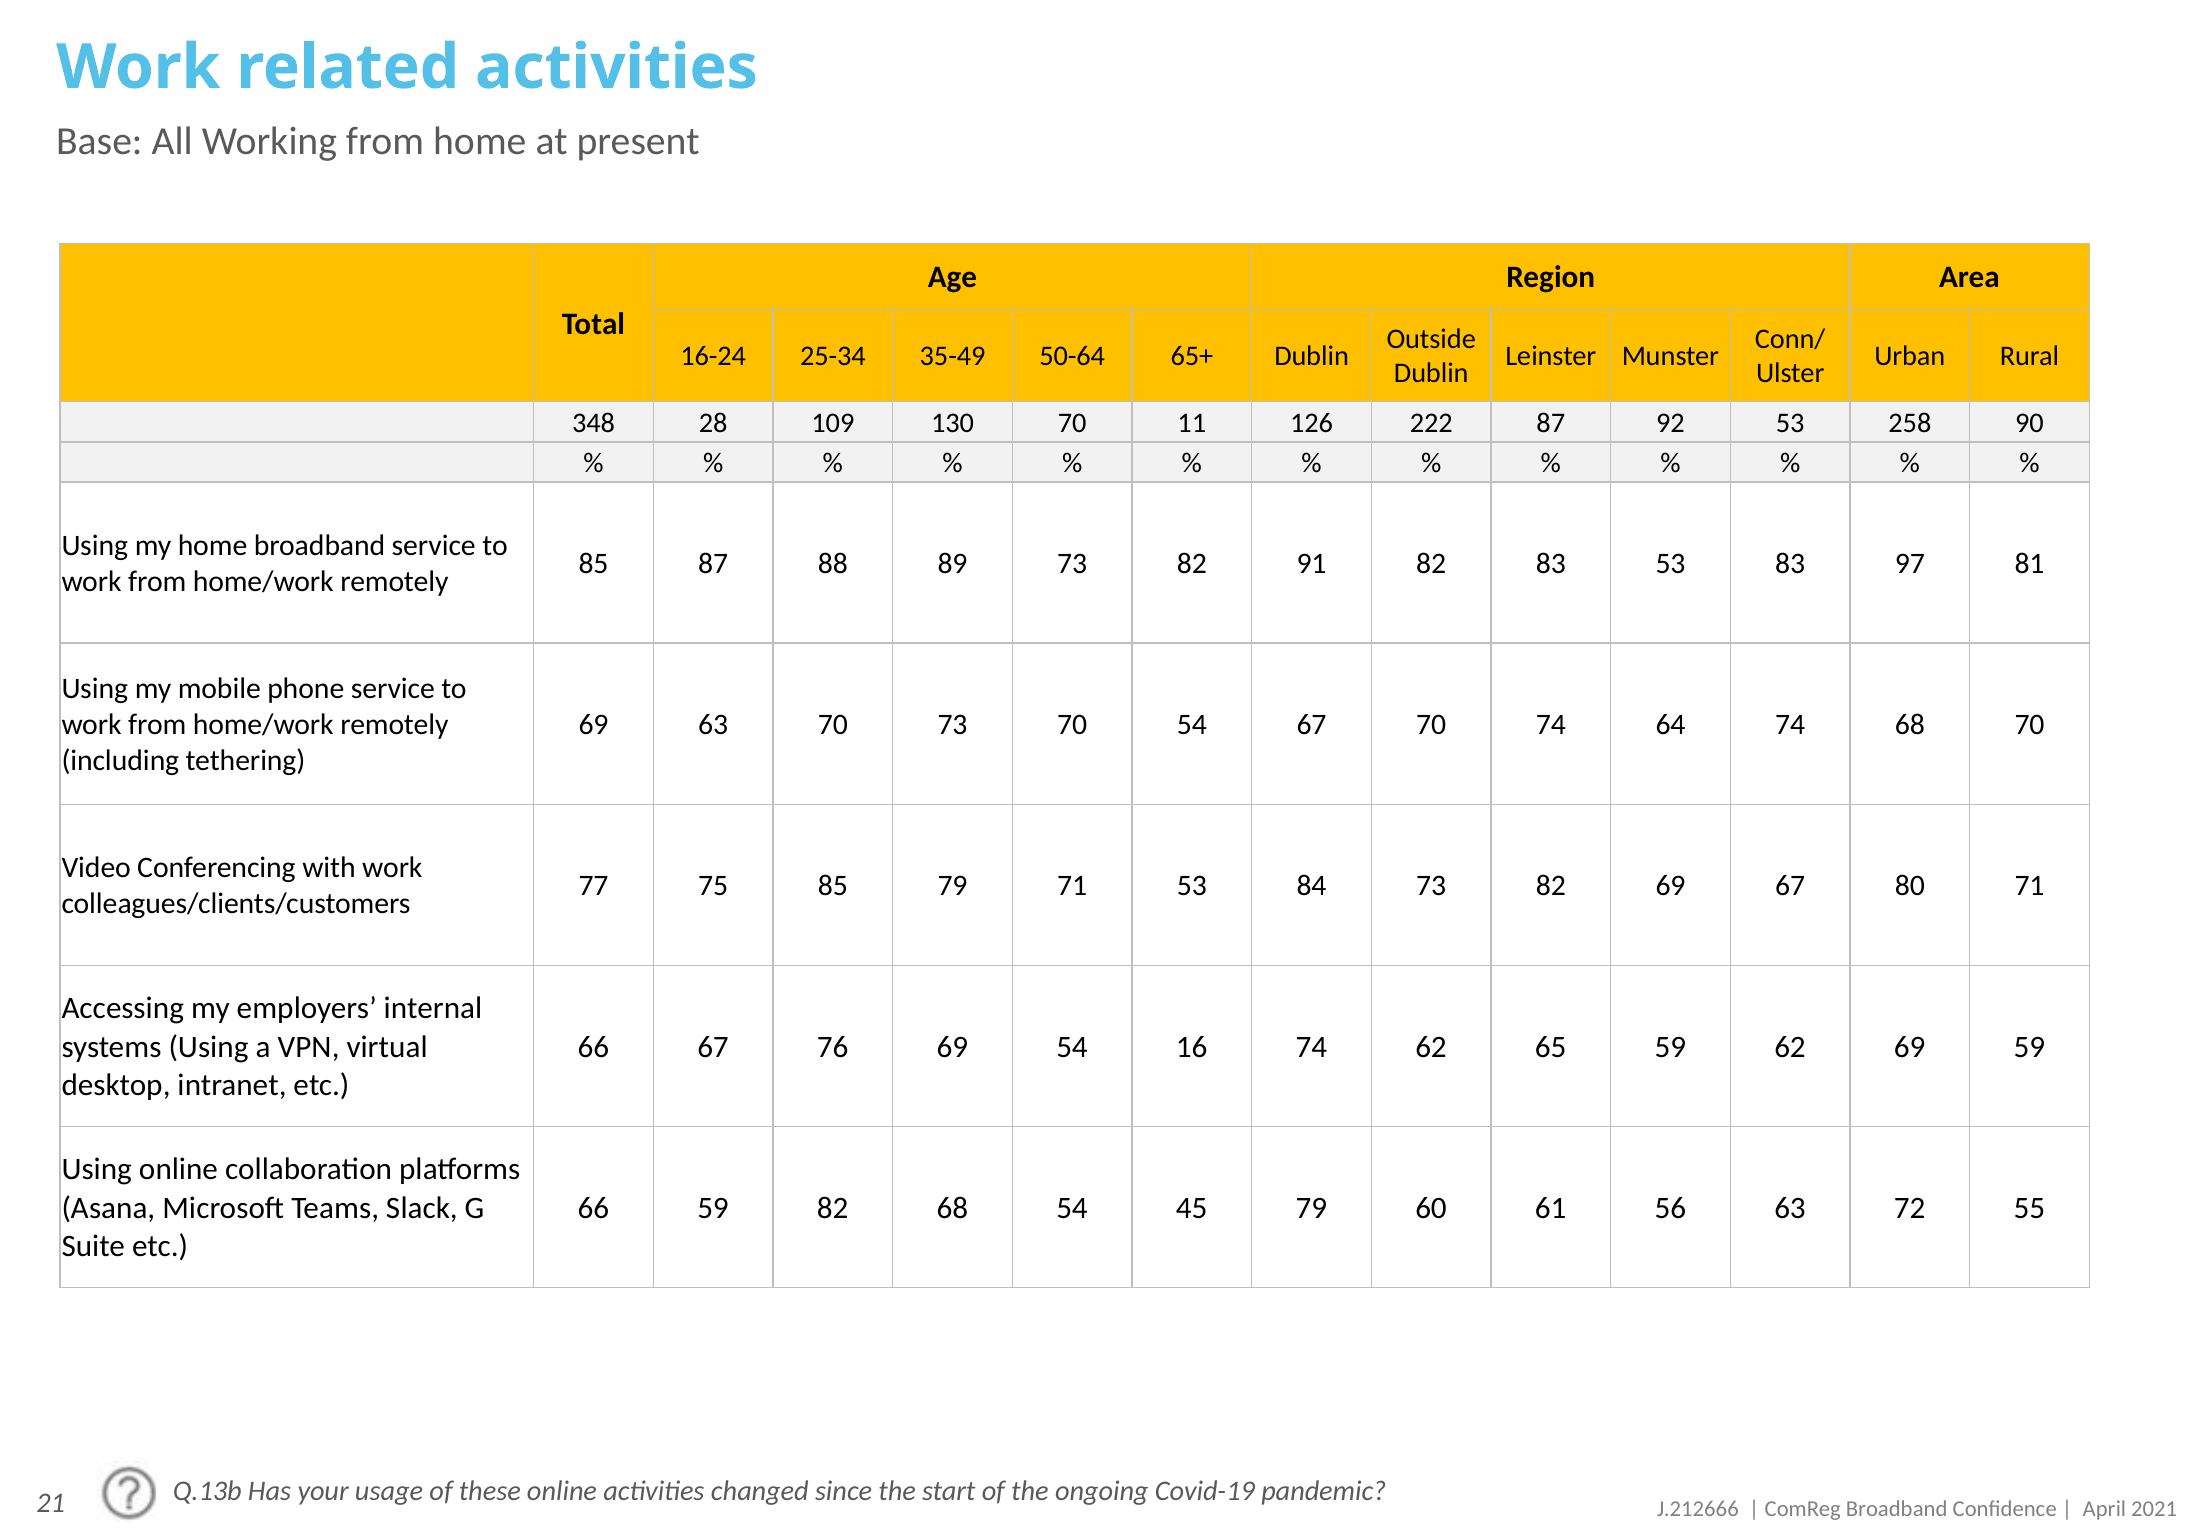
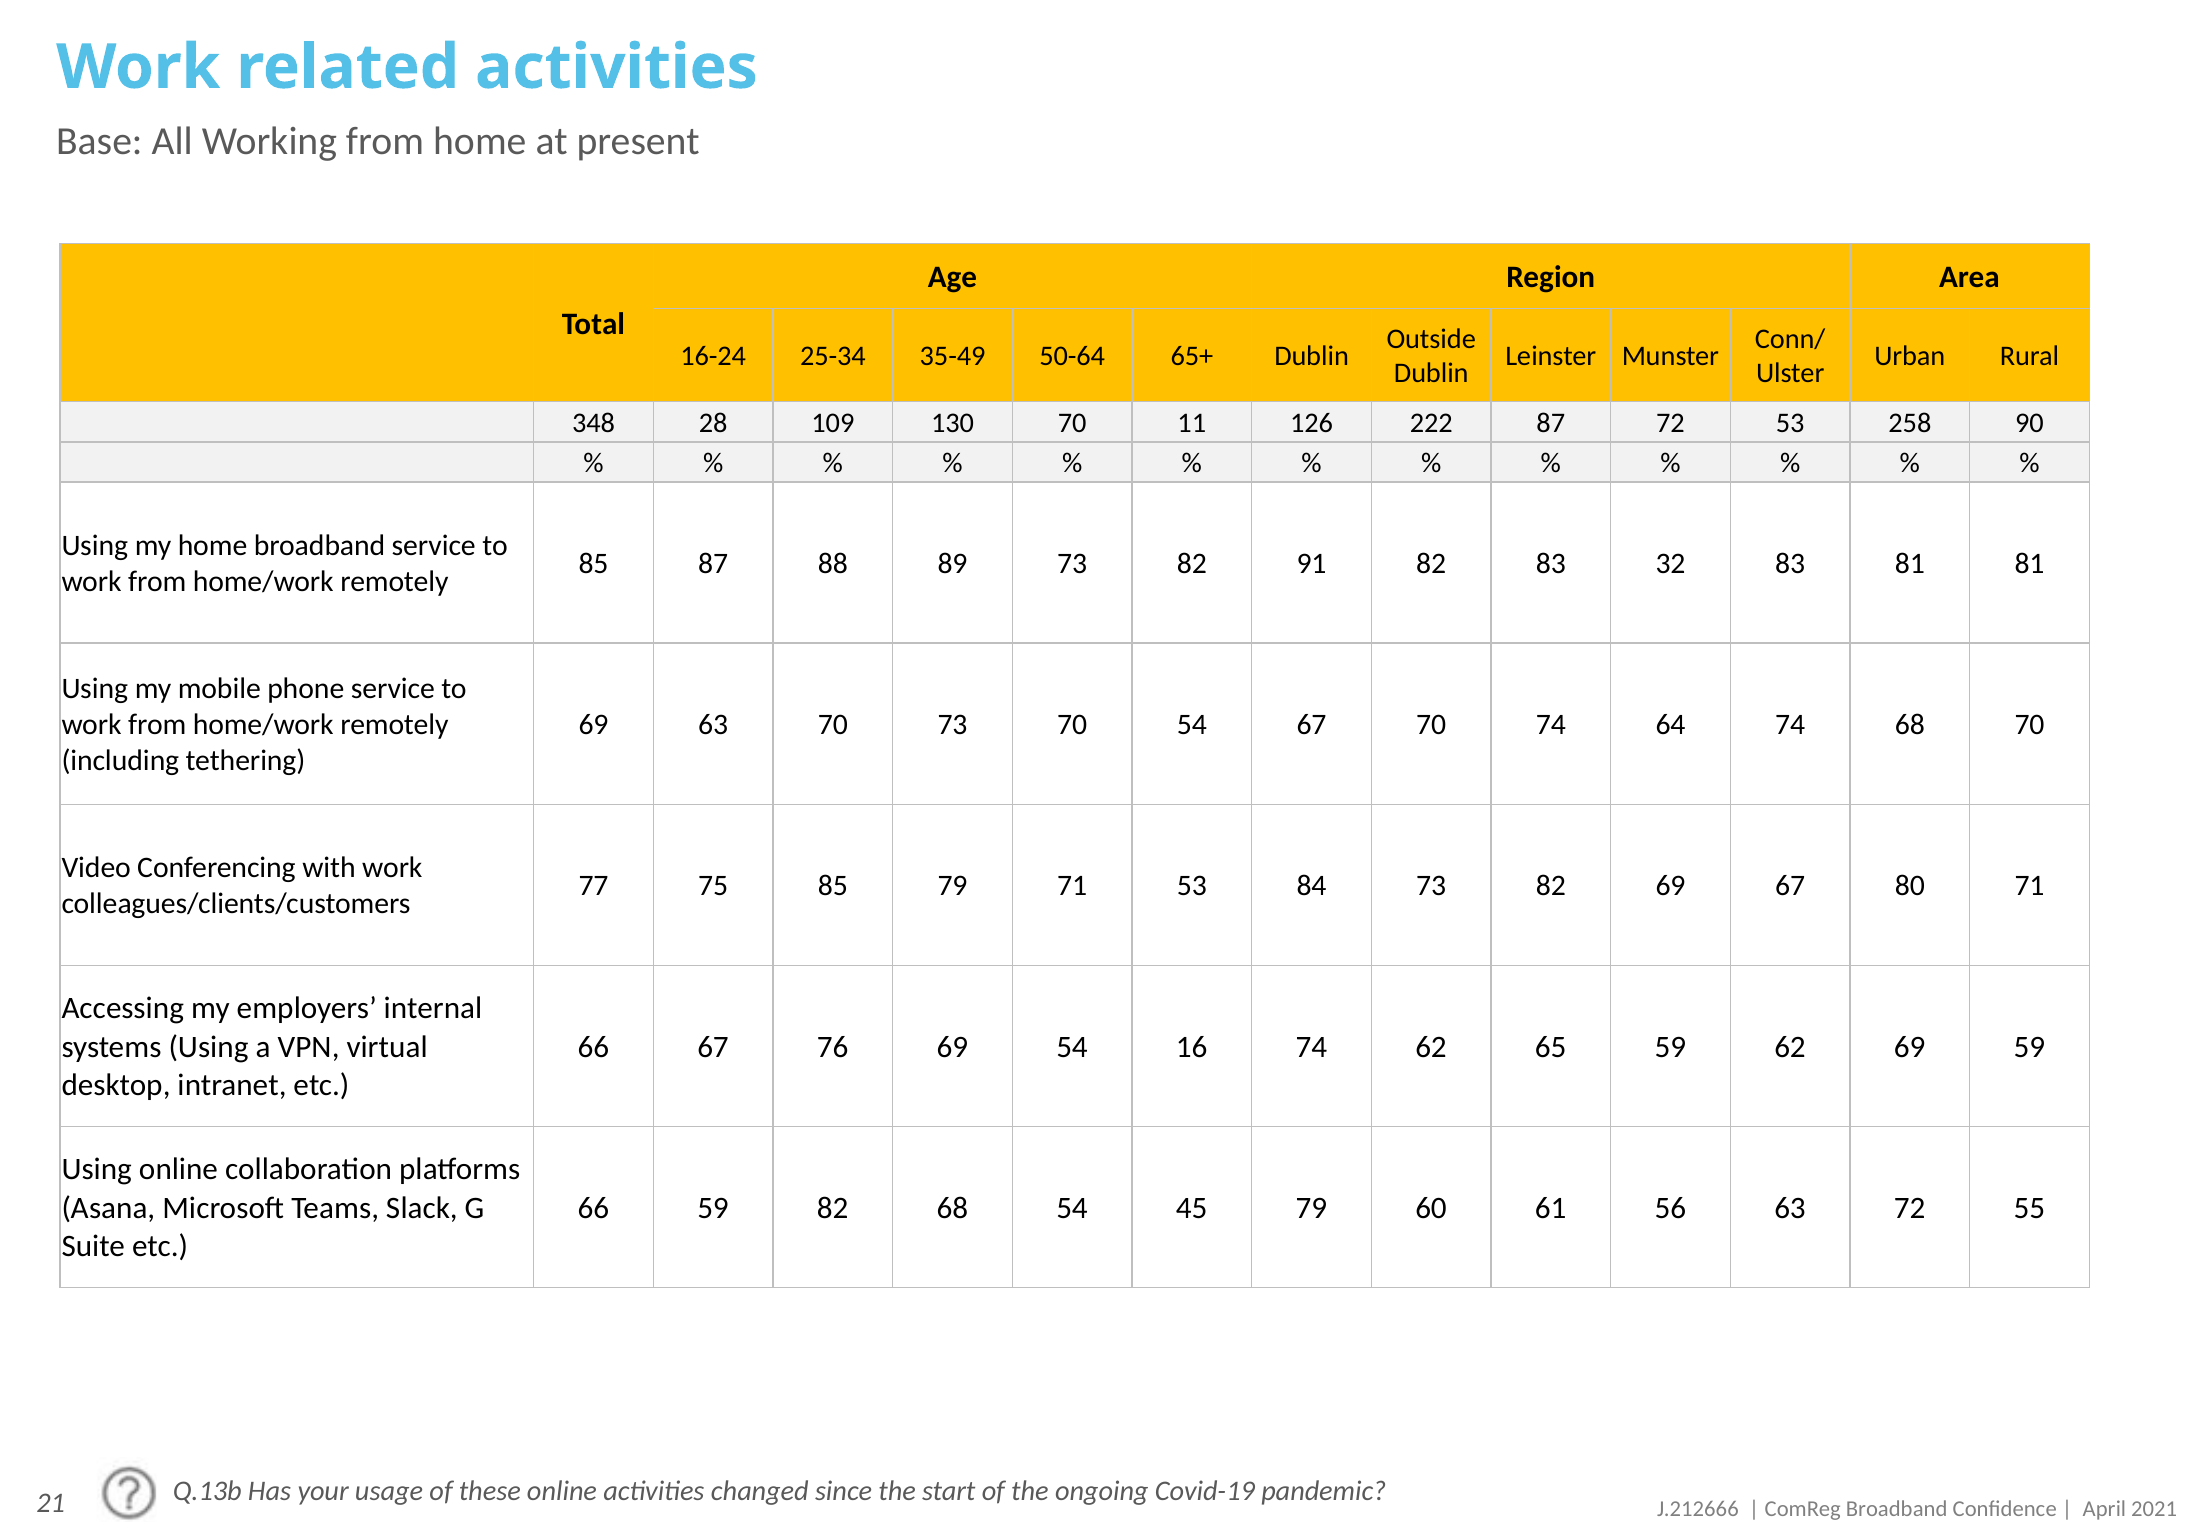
87 92: 92 -> 72
83 53: 53 -> 32
83 97: 97 -> 81
